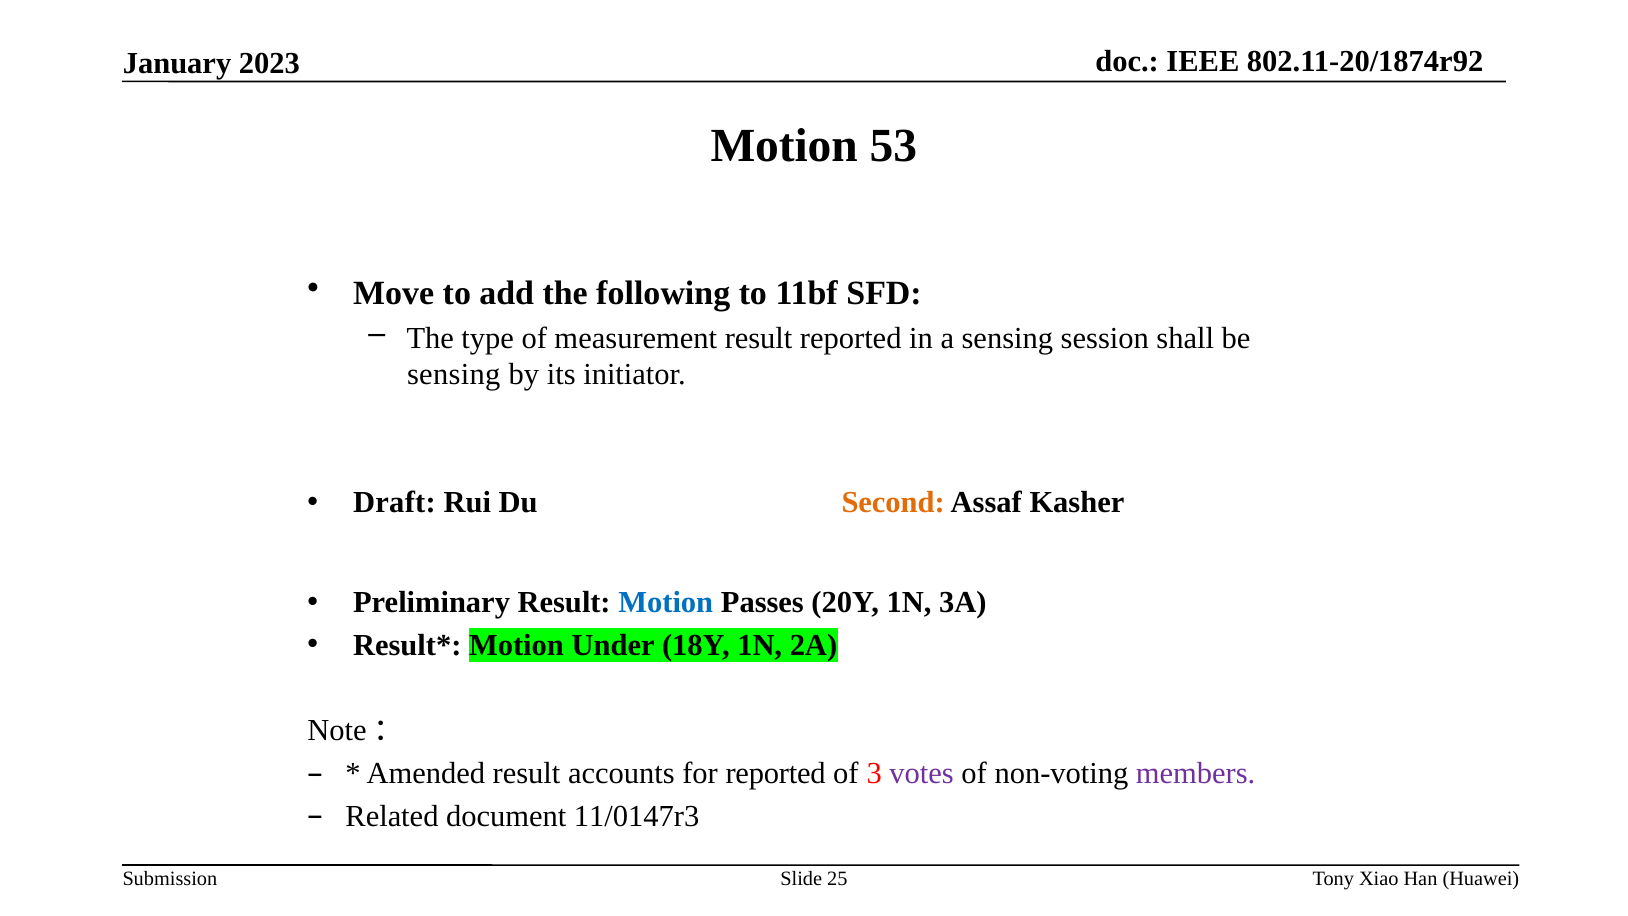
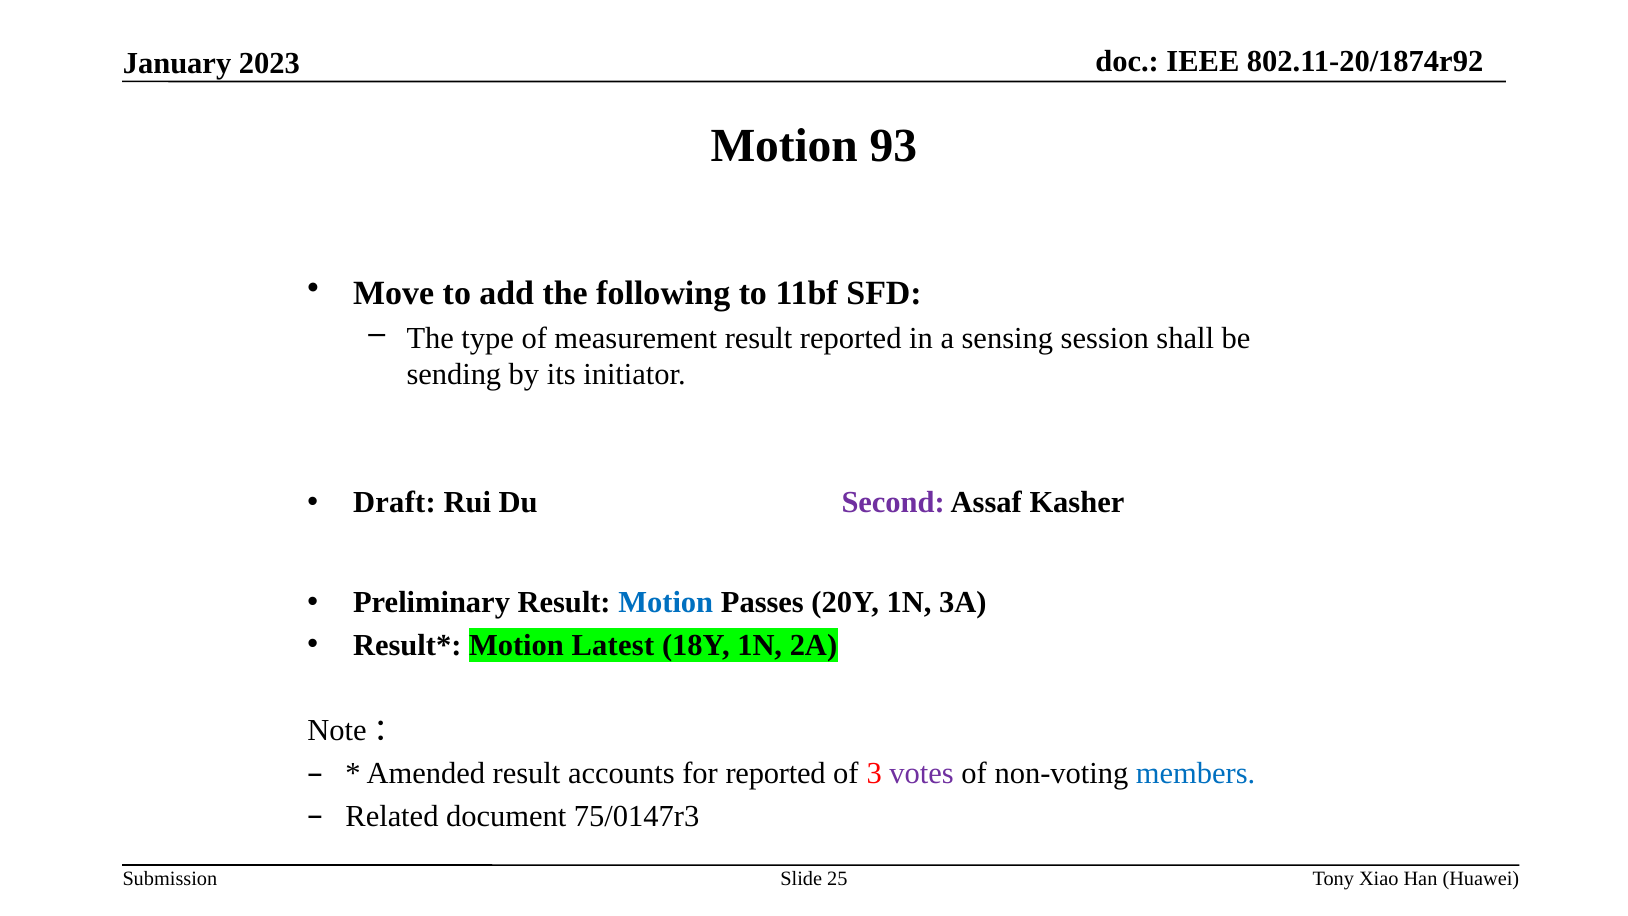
53: 53 -> 93
sensing at (454, 375): sensing -> sending
Second colour: orange -> purple
Under: Under -> Latest
members colour: purple -> blue
11/0147r3: 11/0147r3 -> 75/0147r3
